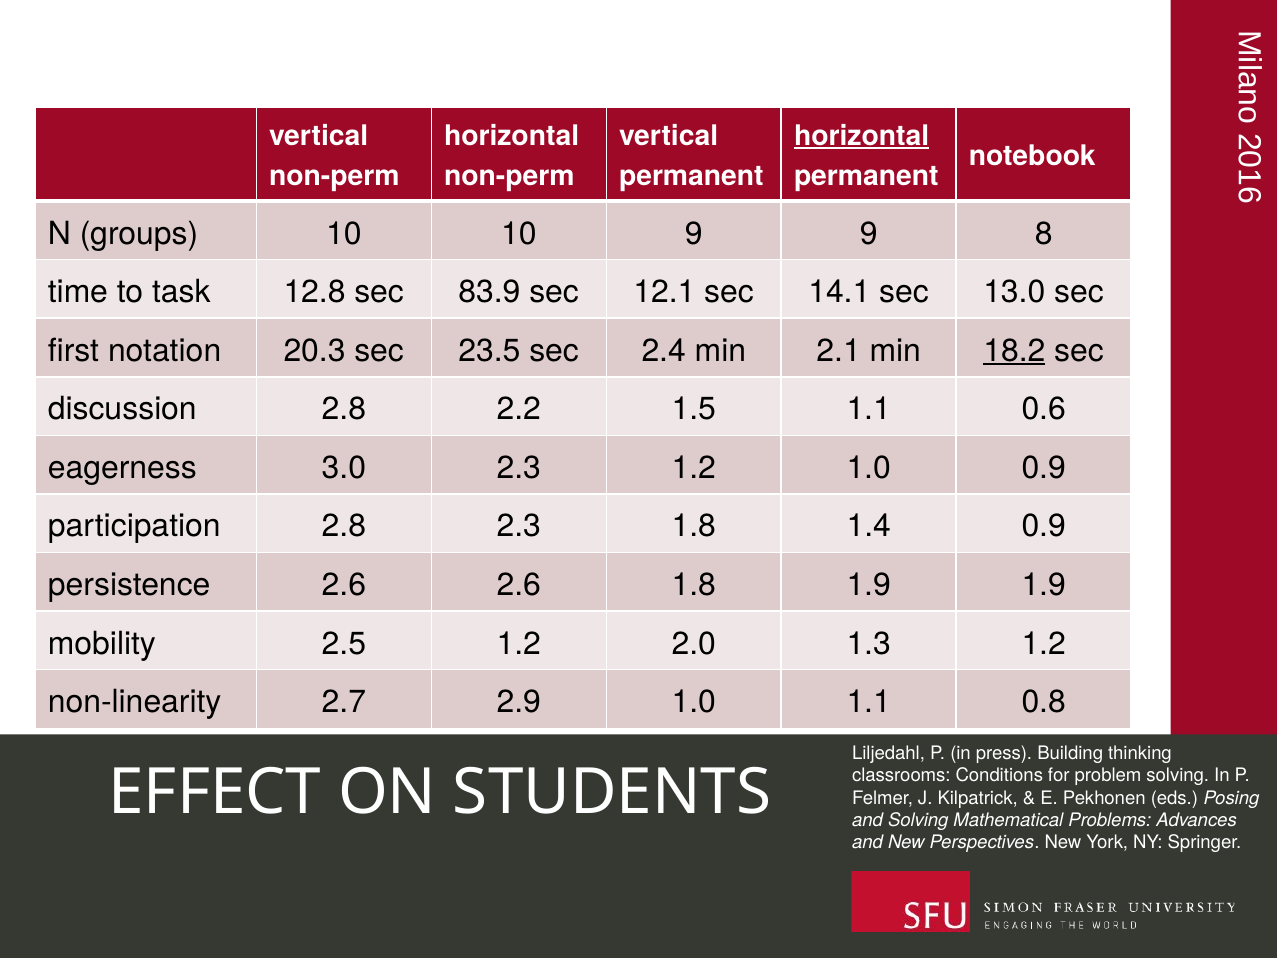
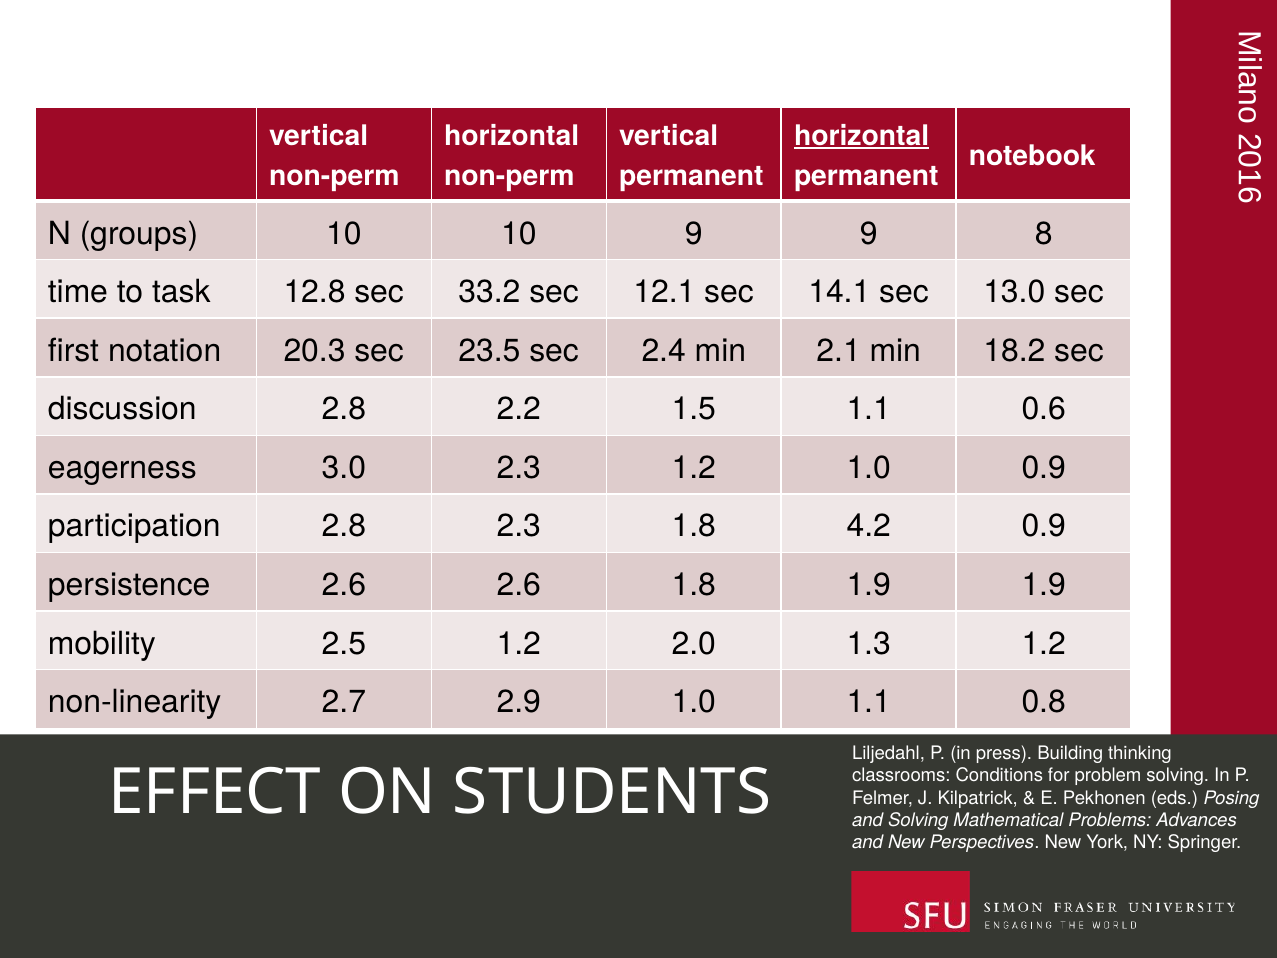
83.9: 83.9 -> 33.2
18.2 underline: present -> none
1.4: 1.4 -> 4.2
